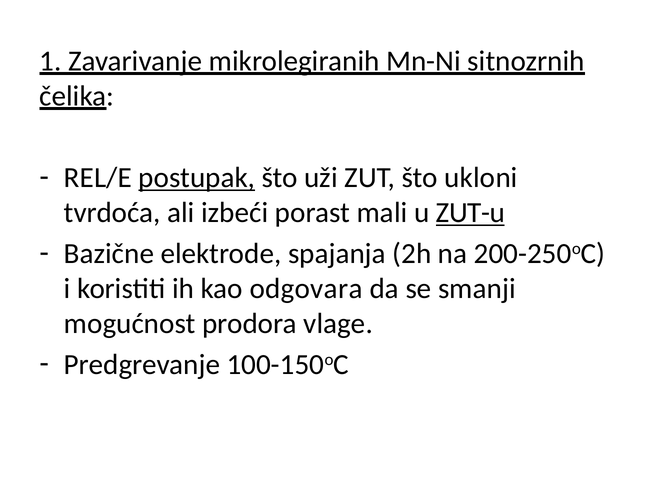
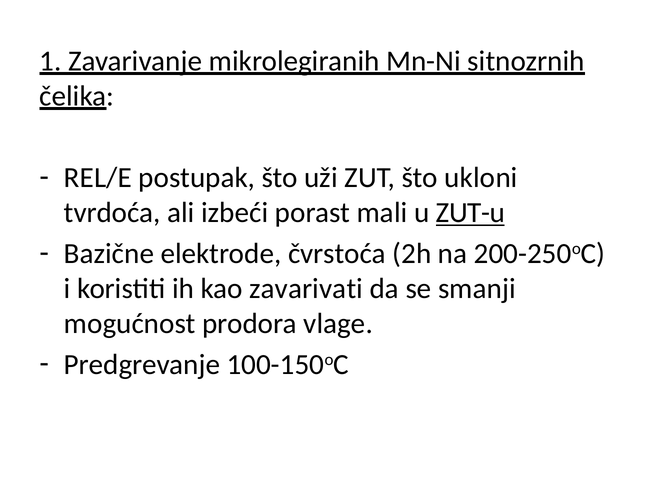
postupak underline: present -> none
spajanja: spajanja -> čvrstoća
odgovara: odgovara -> zavarivati
